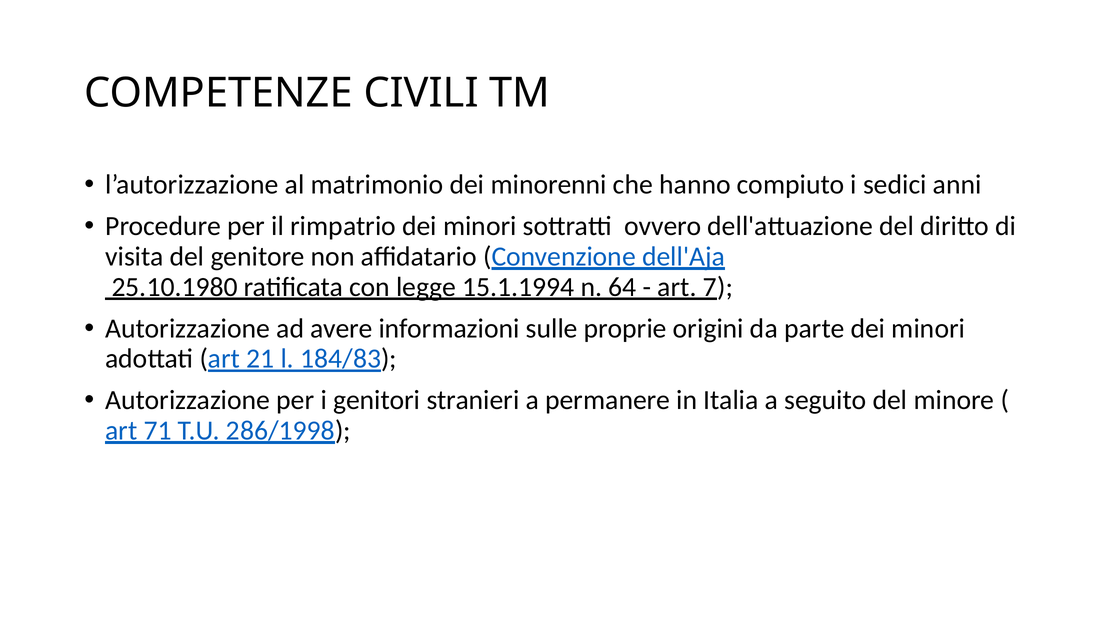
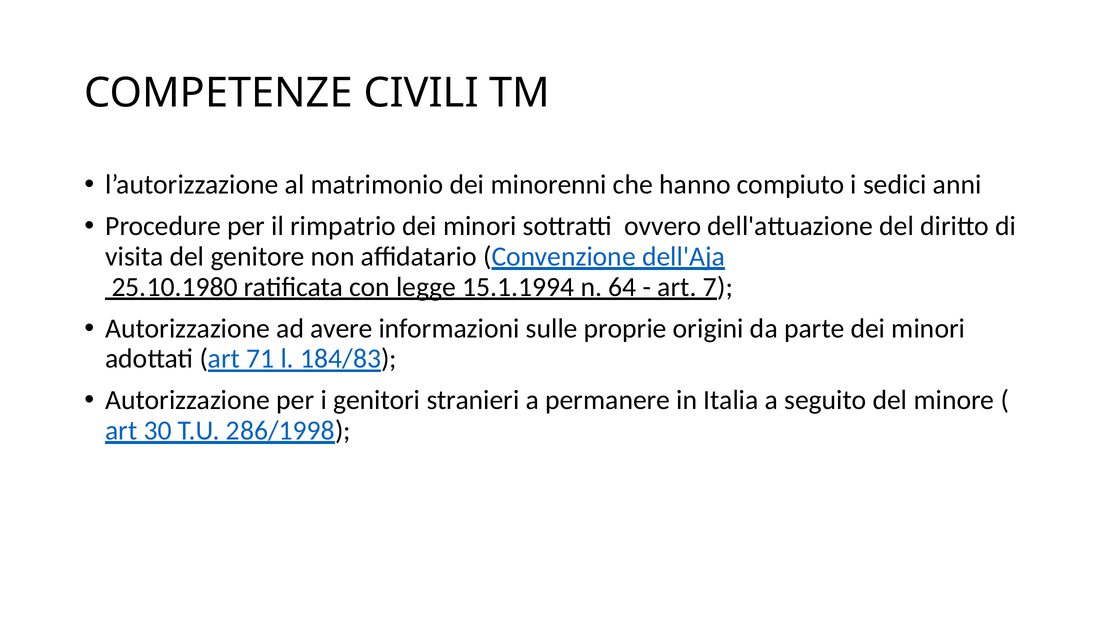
21: 21 -> 71
71: 71 -> 30
